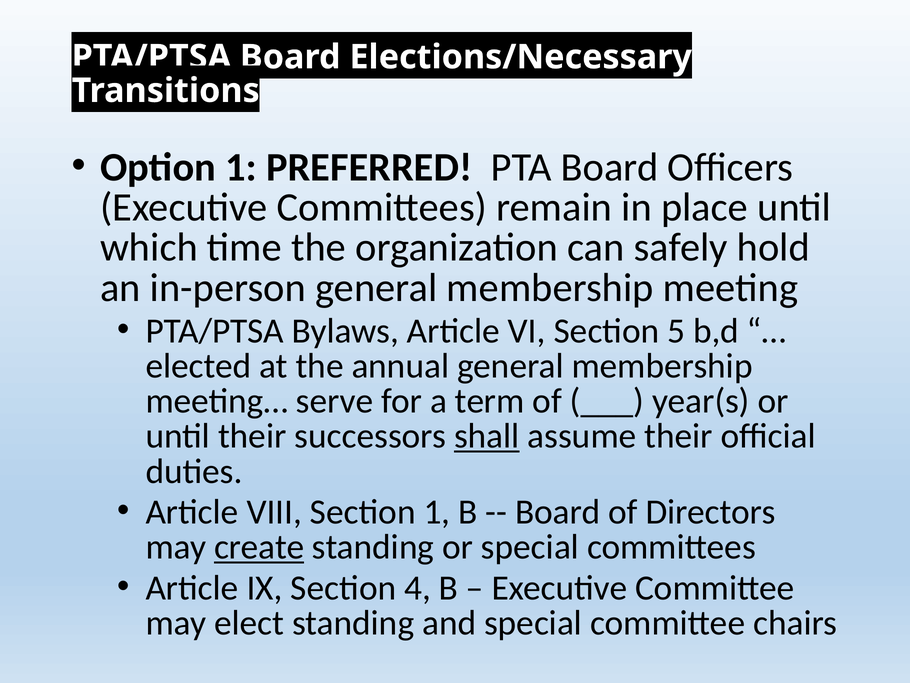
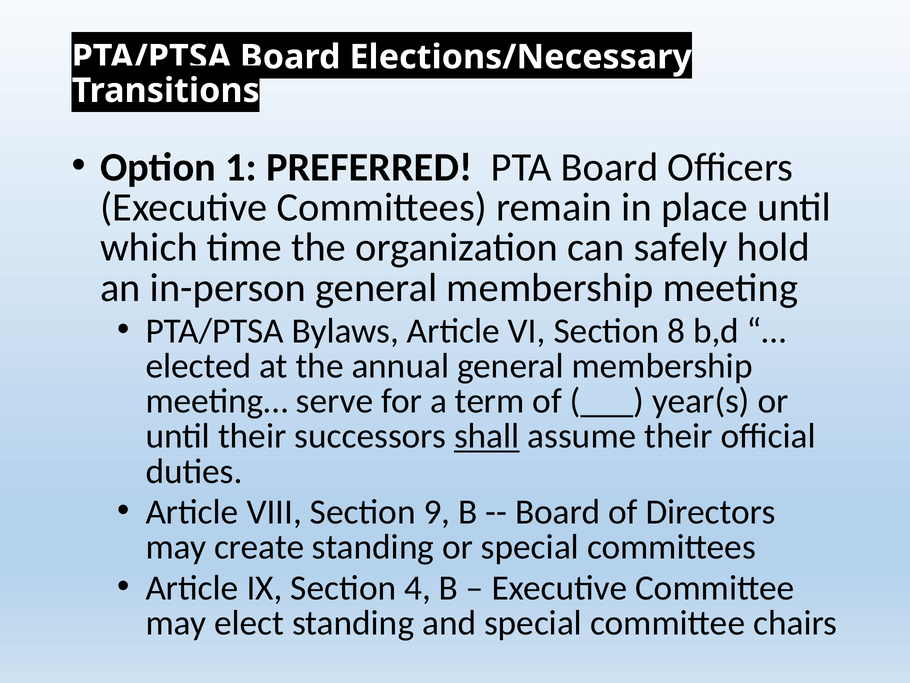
5: 5 -> 8
Section 1: 1 -> 9
create underline: present -> none
